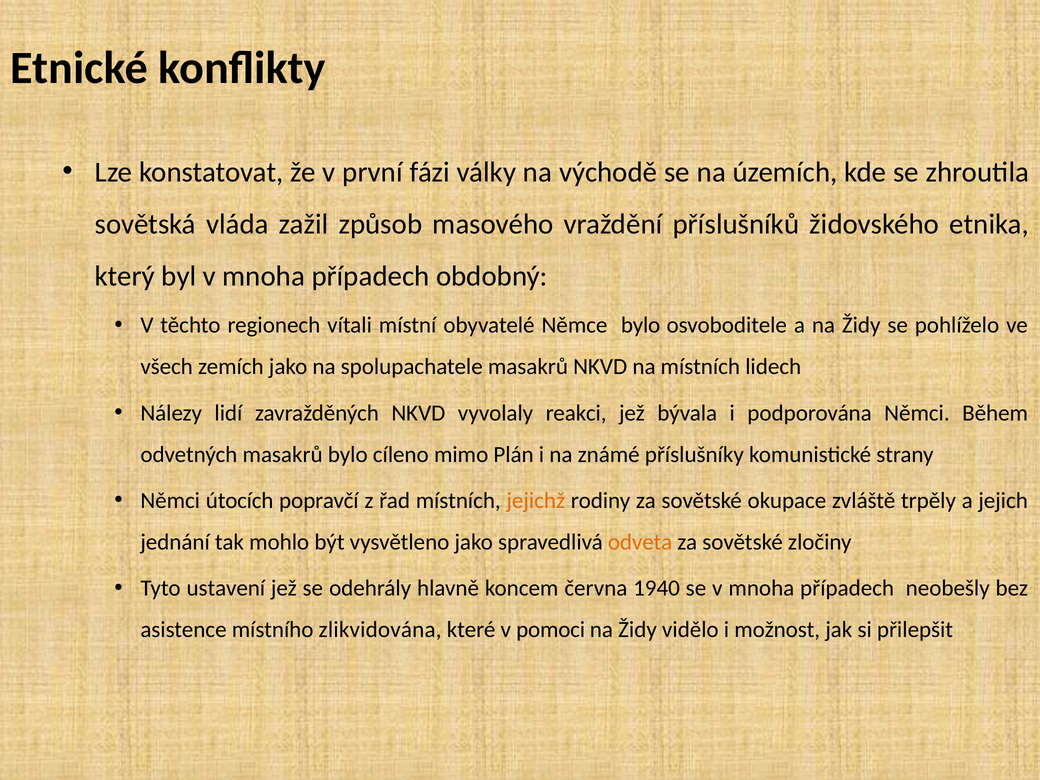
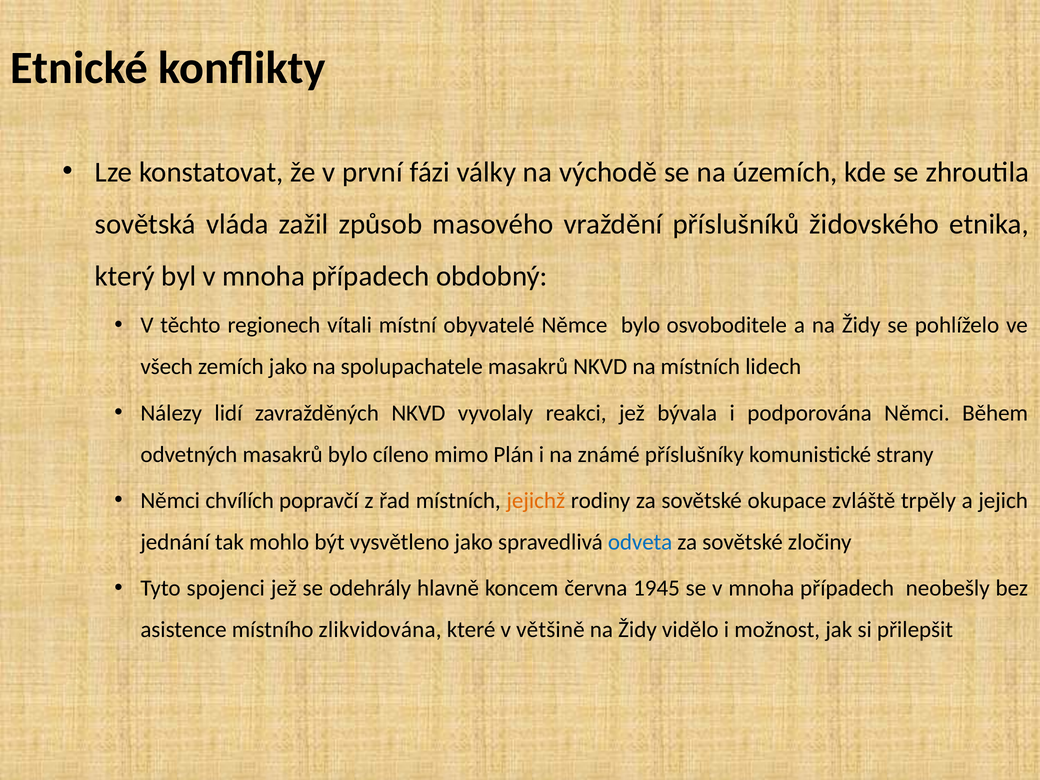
útocích: útocích -> chvílích
odveta colour: orange -> blue
ustavení: ustavení -> spojenci
1940: 1940 -> 1945
pomoci: pomoci -> většině
